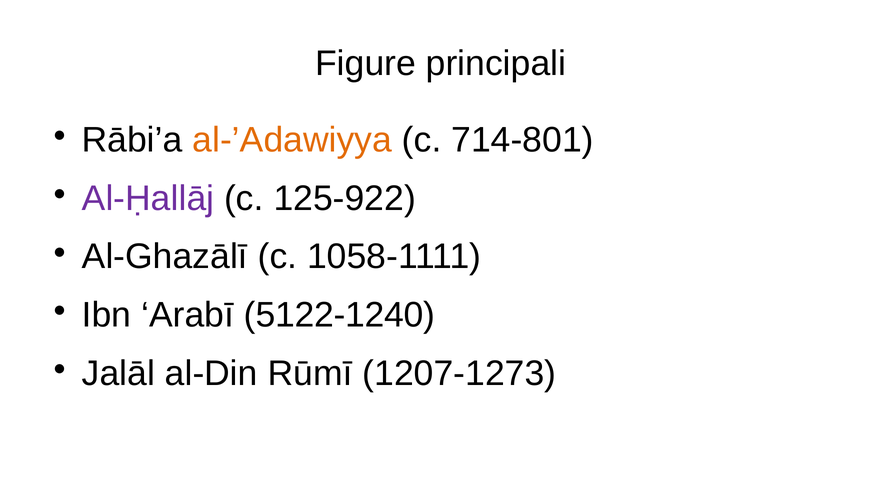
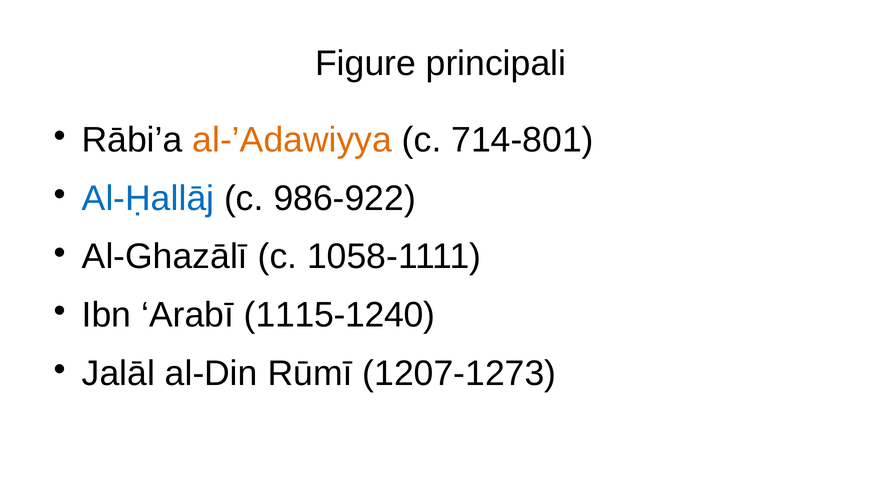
Al-Ḥallāj colour: purple -> blue
125-922: 125-922 -> 986-922
5122-1240: 5122-1240 -> 1115-1240
